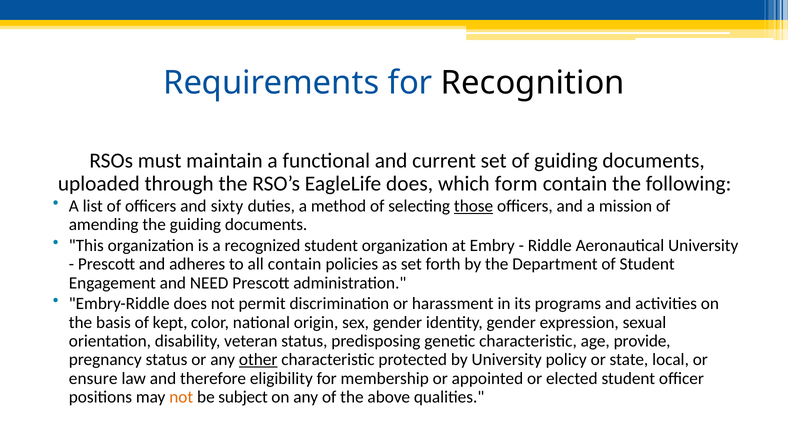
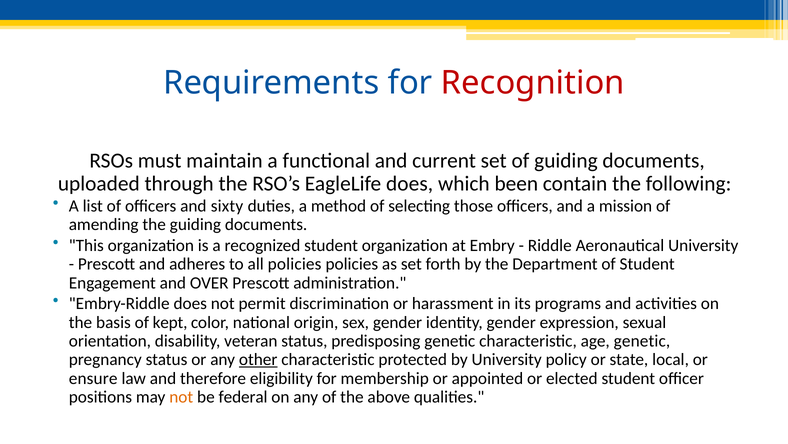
Recognition colour: black -> red
form: form -> been
those underline: present -> none
all contain: contain -> policies
NEED: NEED -> OVER
age provide: provide -> genetic
subject: subject -> federal
